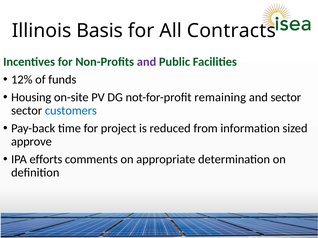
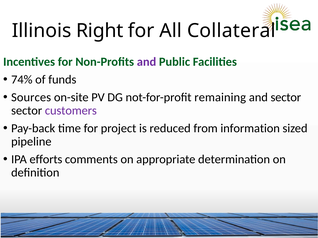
Basis: Basis -> Right
Contracts: Contracts -> Collateral
12%: 12% -> 74%
Housing: Housing -> Sources
customers colour: blue -> purple
approve: approve -> pipeline
